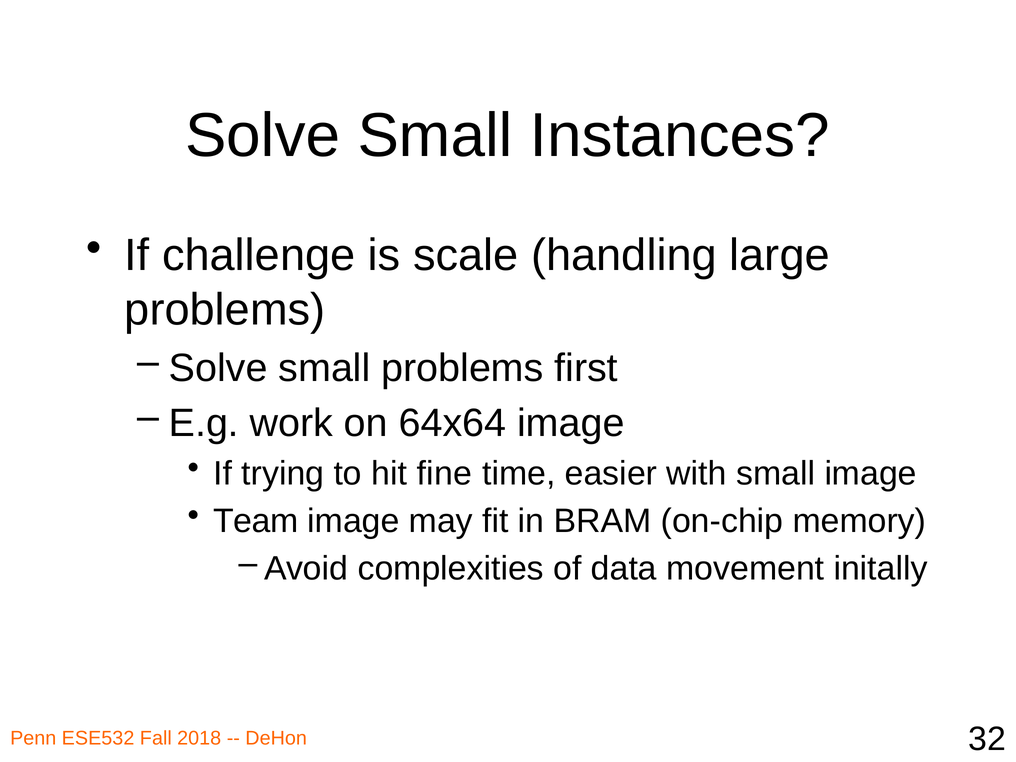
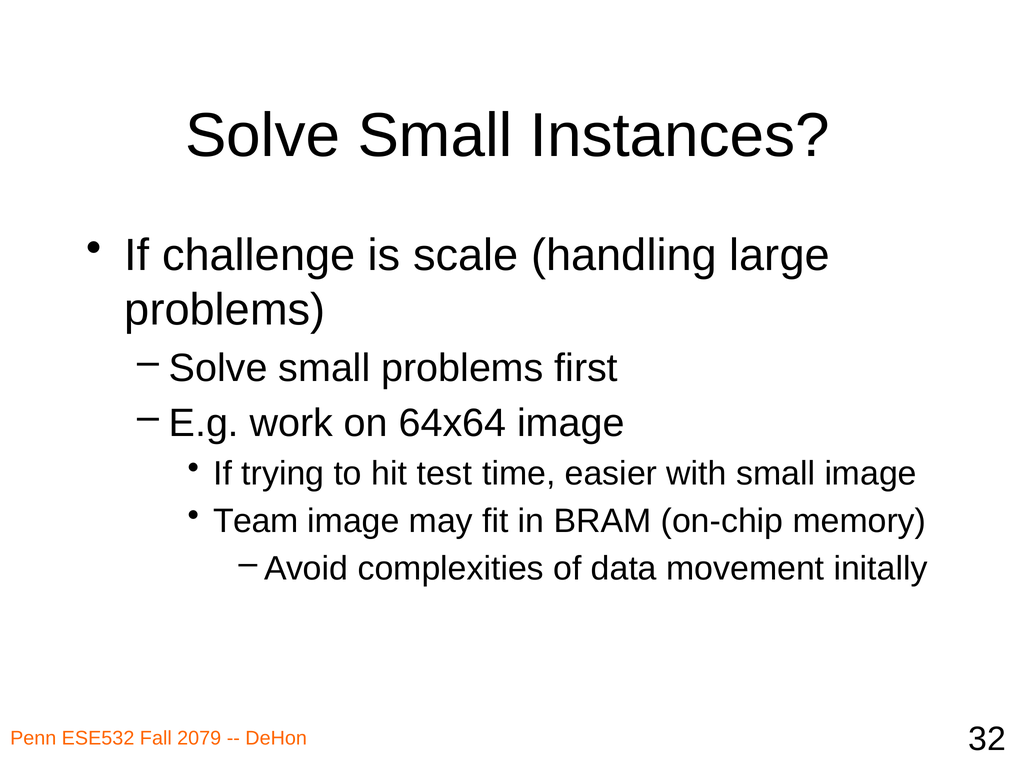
fine: fine -> test
2018: 2018 -> 2079
